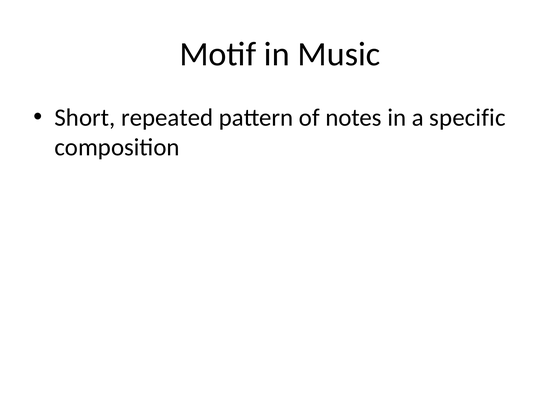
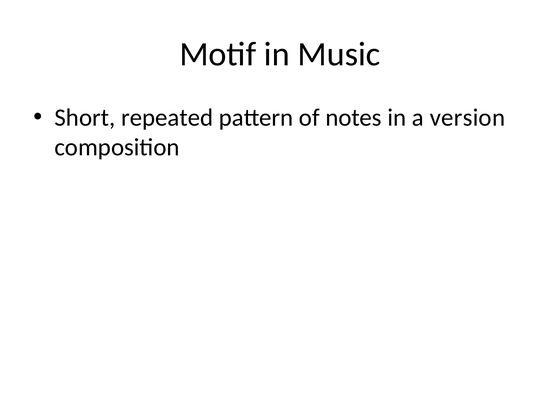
specific: specific -> version
